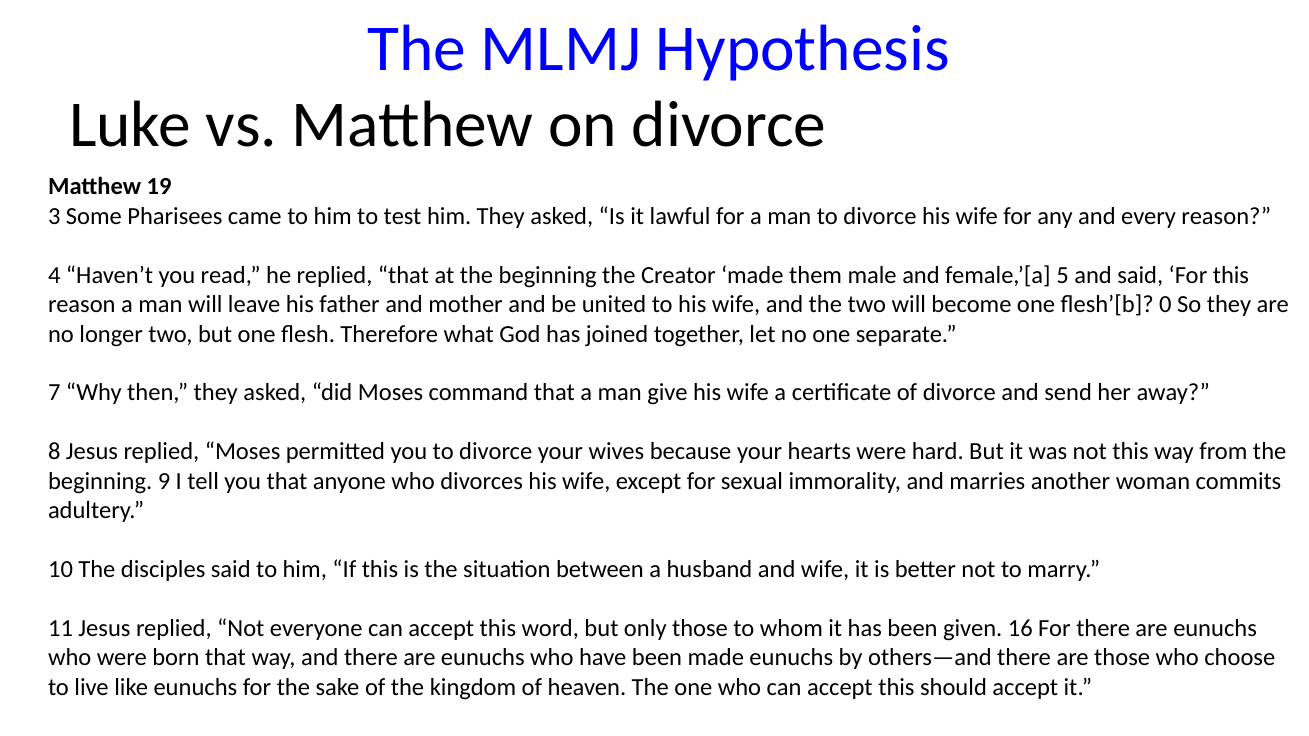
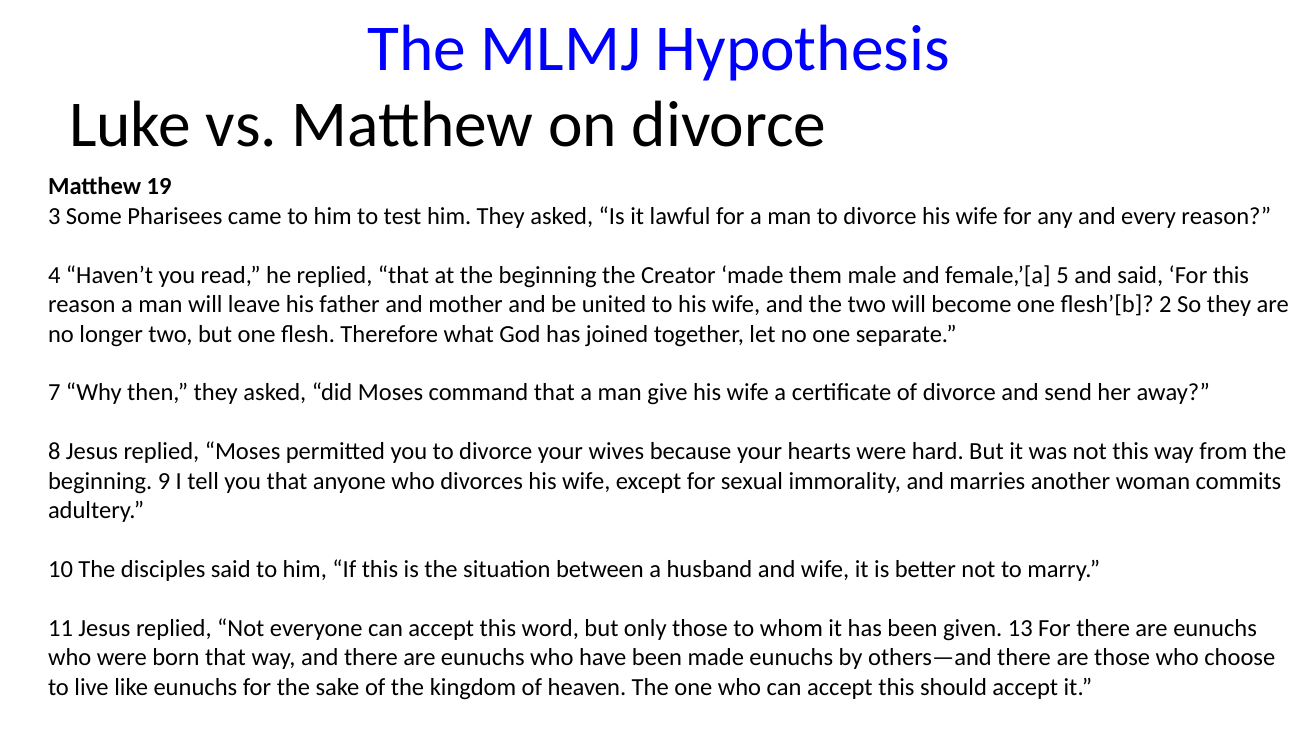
0: 0 -> 2
16: 16 -> 13
